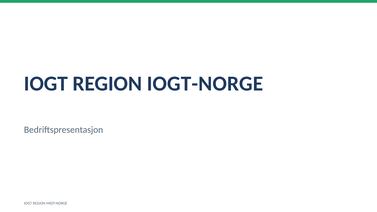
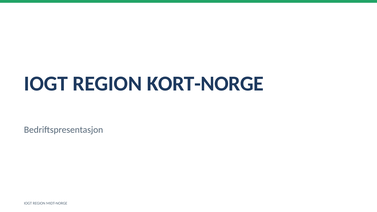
IOGT-NORGE: IOGT-NORGE -> KORT-NORGE
